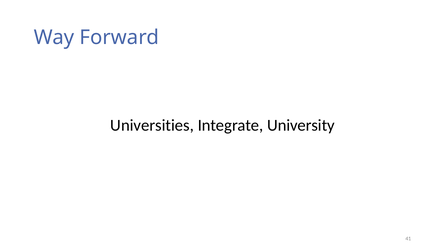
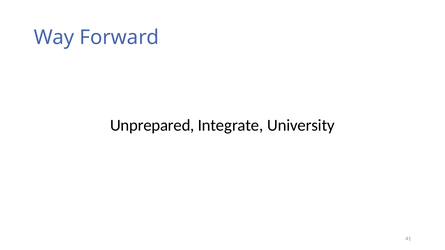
Universities: Universities -> Unprepared
